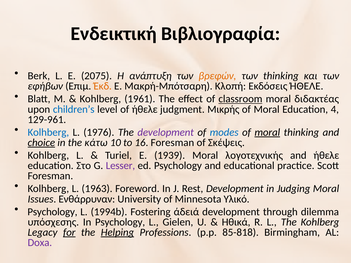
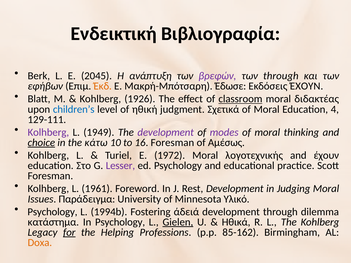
2075: 2075 -> 2045
βρεφών colour: orange -> purple
των thinking: thinking -> through
Κλοπή: Κλοπή -> Έδωσε
Εκδόσεις ΉΘΕΛΕ: ΉΘΕΛΕ -> ΈΧΟΥΝ
1961: 1961 -> 1926
of ήθελε: ήθελε -> ηθική
Μικρής: Μικρής -> Σχετικά
129-961: 129-961 -> 129-111
Kolhberg at (48, 132) colour: blue -> purple
1976: 1976 -> 1949
modes colour: blue -> purple
moral at (267, 132) underline: present -> none
Σκέψεις: Σκέψεις -> Αμέσως
1939: 1939 -> 1972
and ήθελε: ήθελε -> έχουν
1963: 1963 -> 1961
Ενθάρρυναν: Ενθάρρυναν -> Παράδειγμα
υπόσχεσης: υπόσχεσης -> κατάστημα
Gielen underline: none -> present
Helping underline: present -> none
85-818: 85-818 -> 85-162
Doxa colour: purple -> orange
